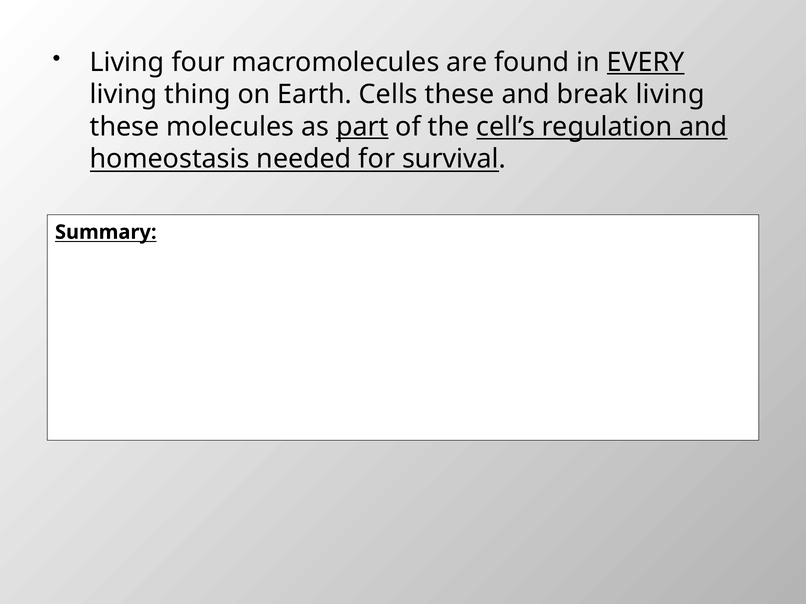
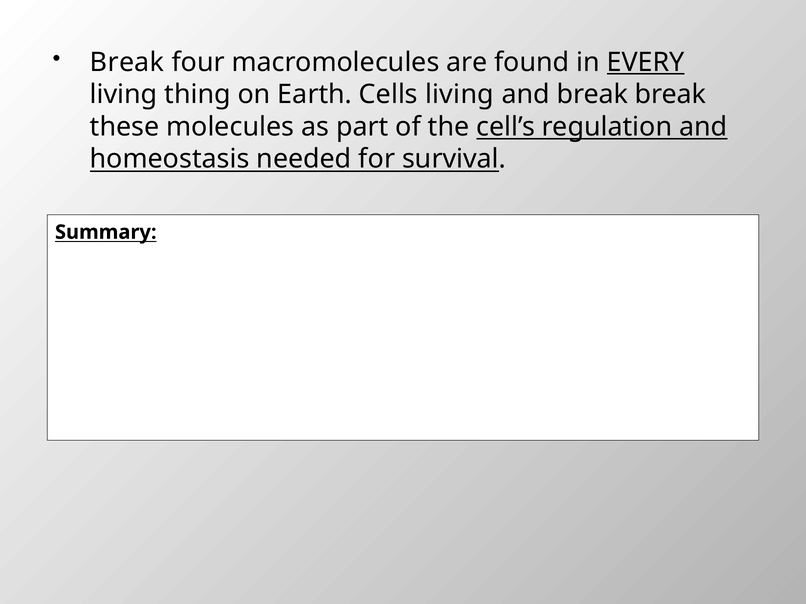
Living at (127, 62): Living -> Break
Cells these: these -> living
break living: living -> break
part underline: present -> none
